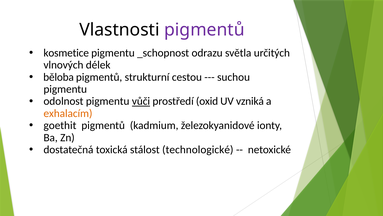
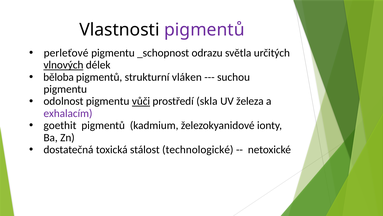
kosmetice: kosmetice -> perleťové
vlnových underline: none -> present
cestou: cestou -> vláken
oxid: oxid -> skla
vzniká: vzniká -> železa
exhalacím colour: orange -> purple
